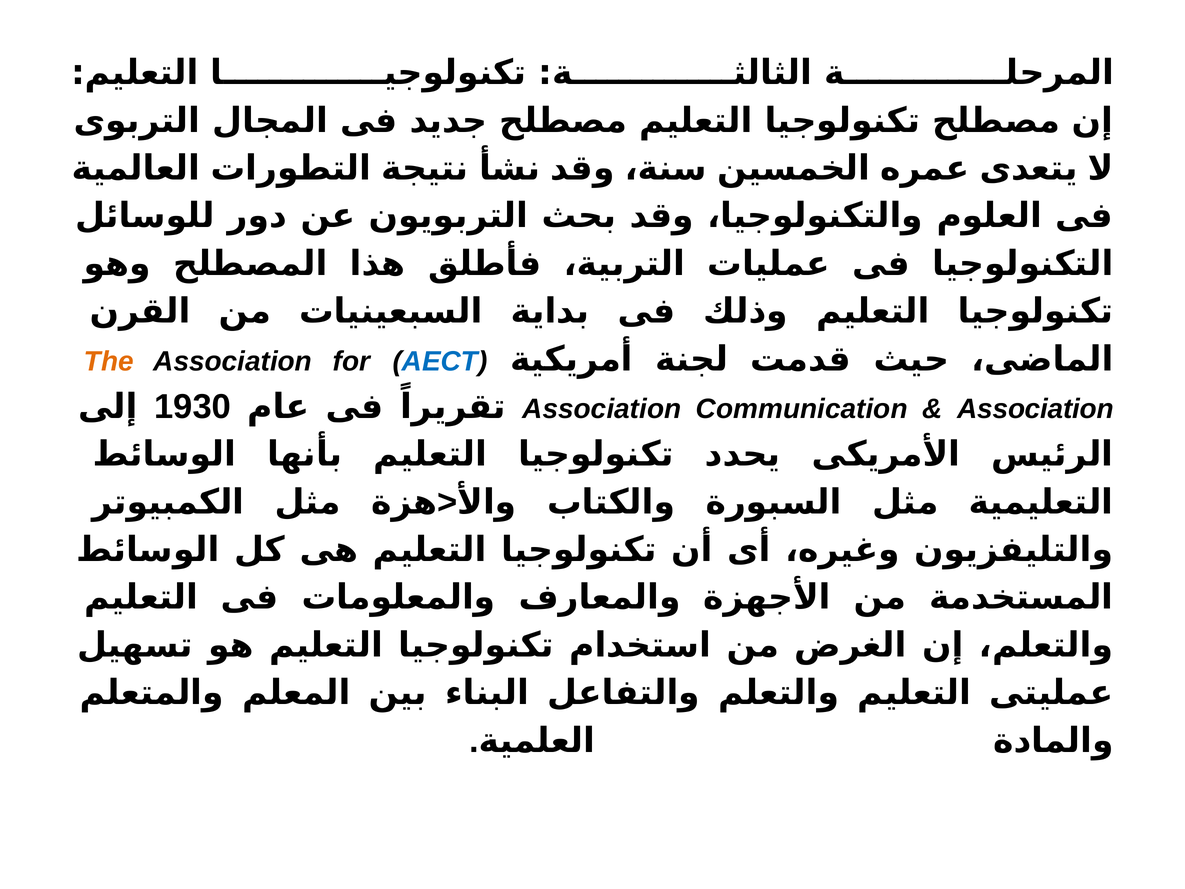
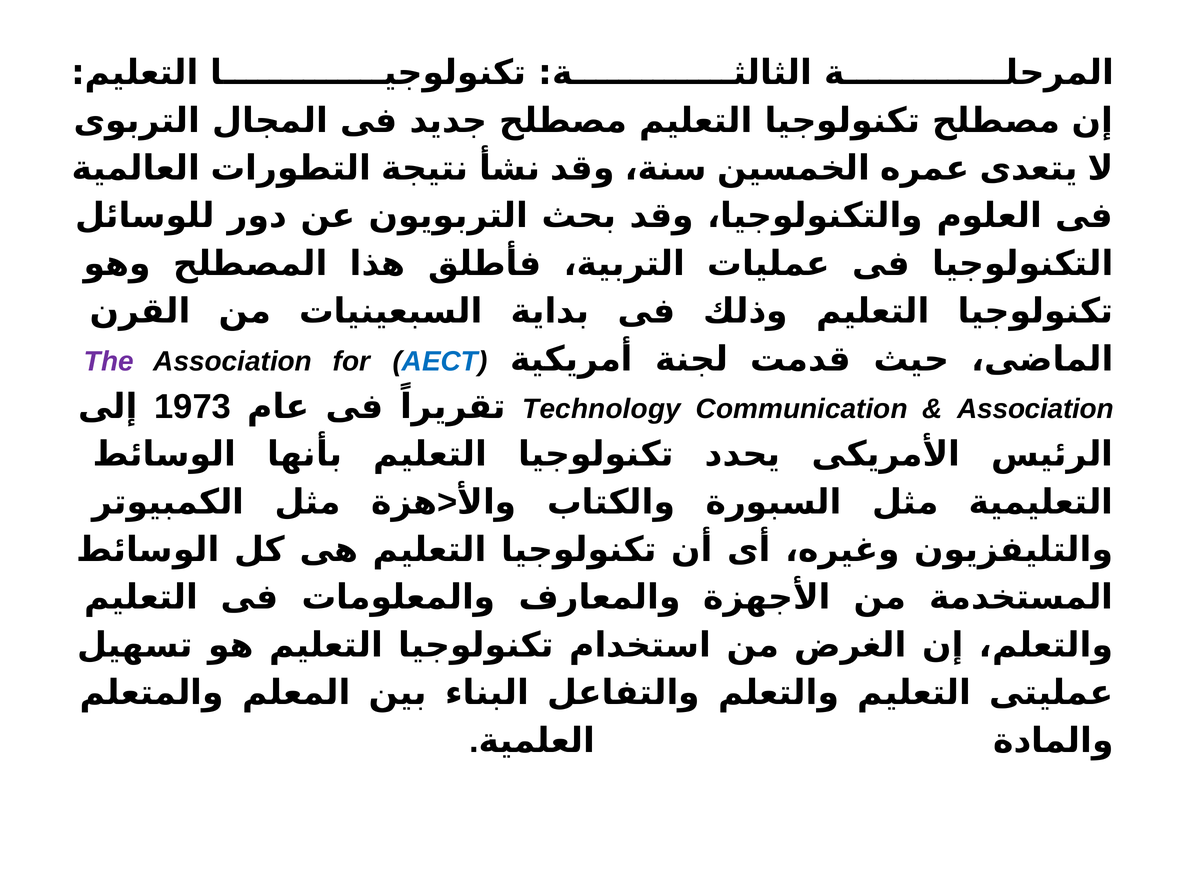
The colour: orange -> purple
1930: 1930 -> 1973
Association at (602, 409): Association -> Technology
